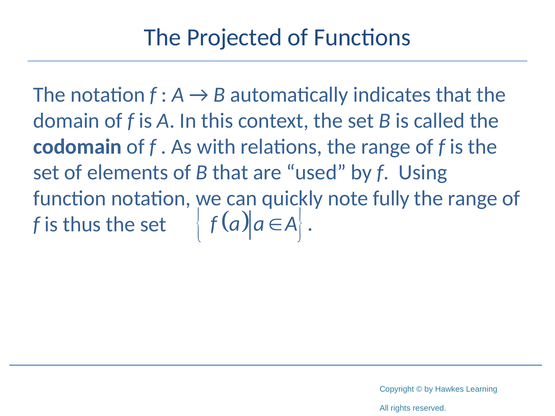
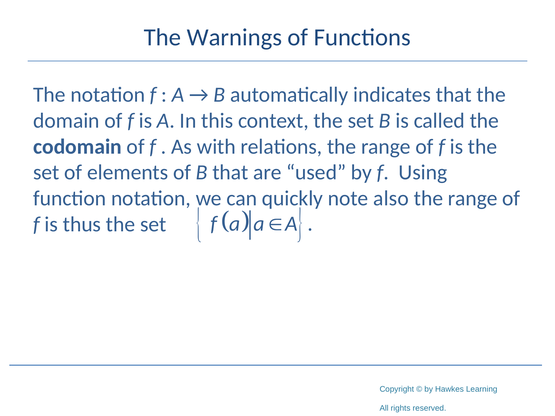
Projected: Projected -> Warnings
fully: fully -> also
